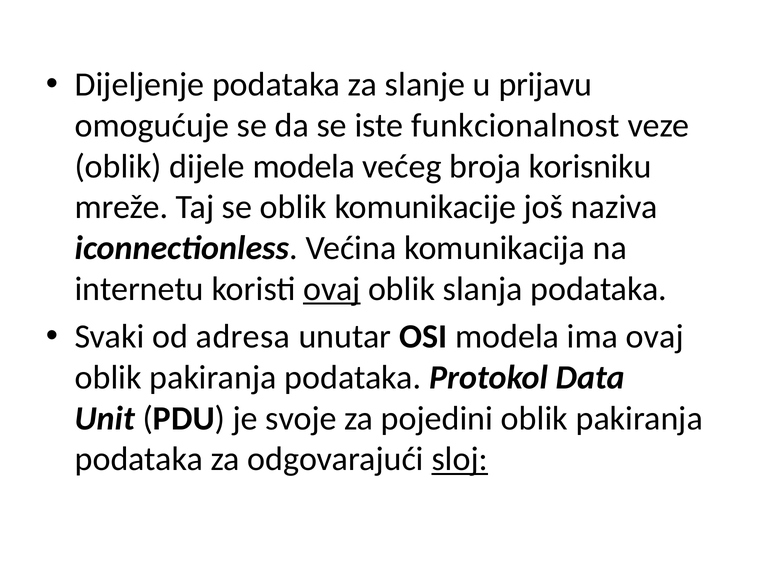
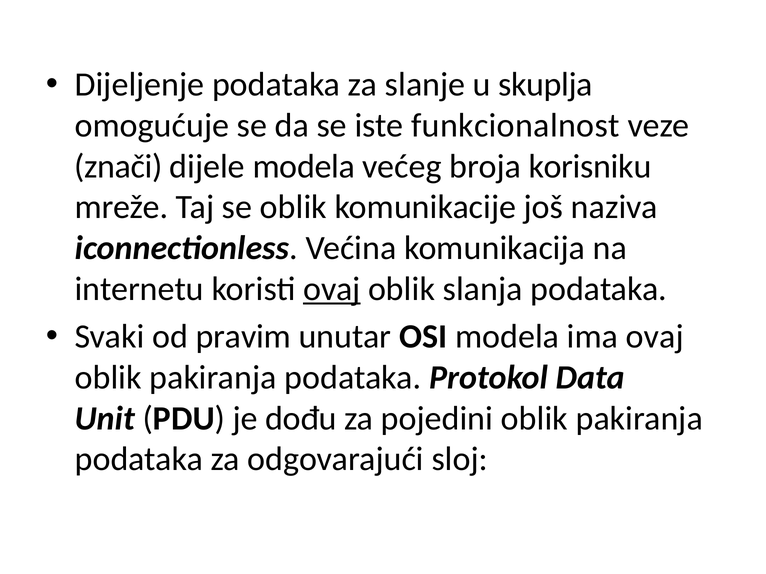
prijavu: prijavu -> skuplja
oblik at (118, 166): oblik -> znači
adresa: adresa -> pravim
svoje: svoje -> dođu
sloj underline: present -> none
